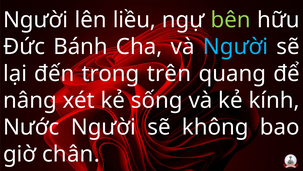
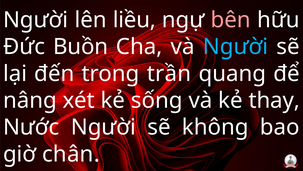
bên colour: light green -> pink
Bánh: Bánh -> Buồn
trên: trên -> trần
kính: kính -> thay
